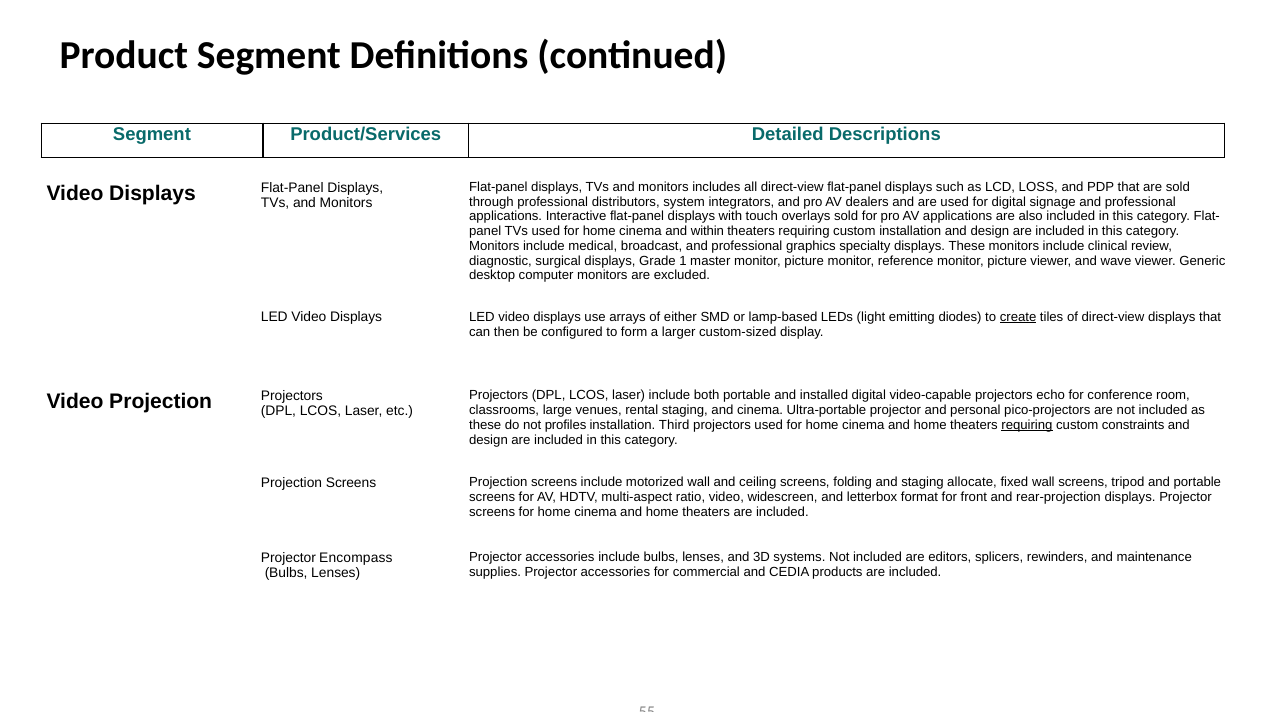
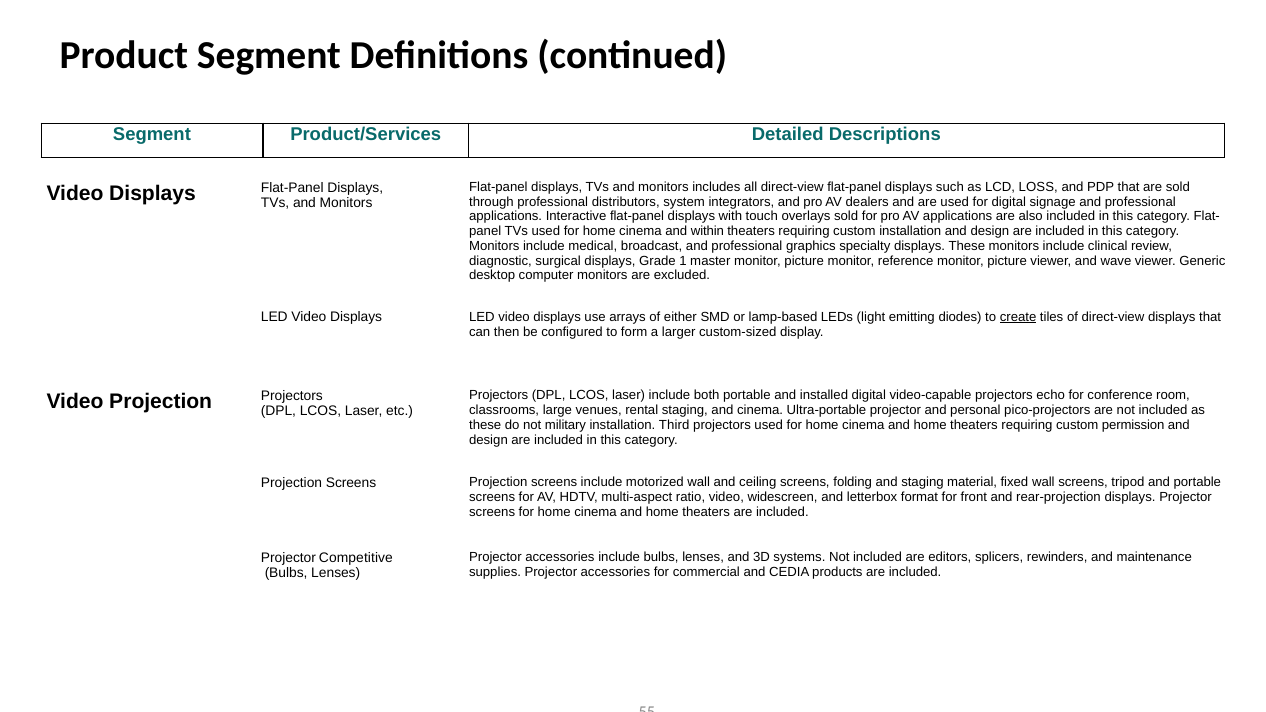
profiles: profiles -> military
requiring at (1027, 425) underline: present -> none
constraints: constraints -> permission
allocate: allocate -> material
Encompass: Encompass -> Competitive
